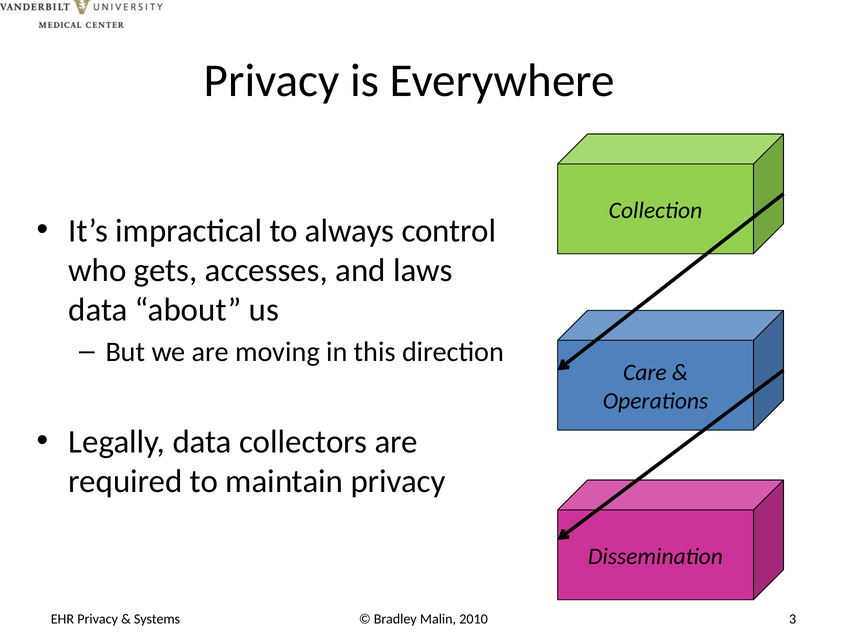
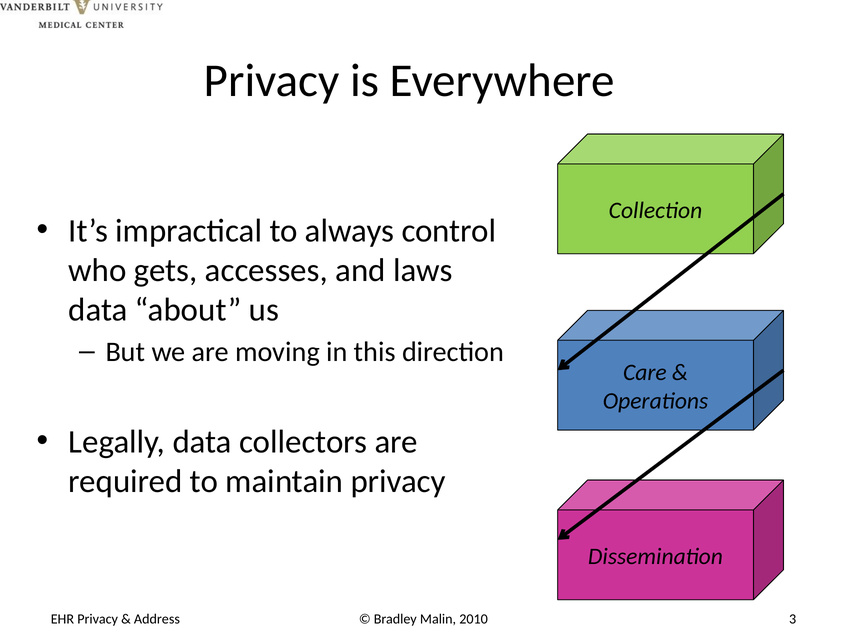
Systems: Systems -> Address
